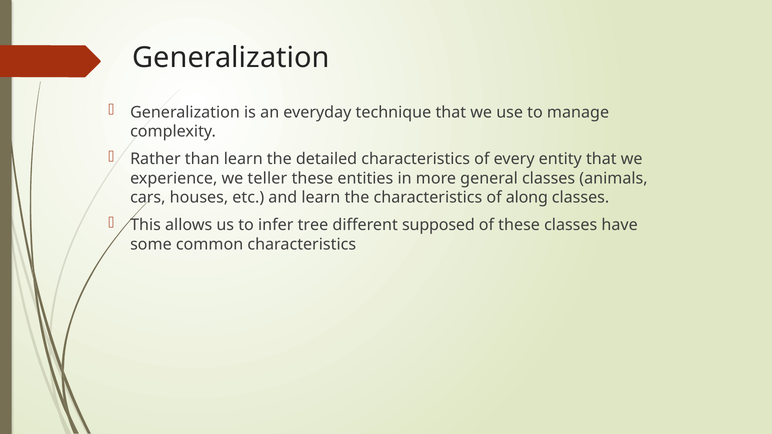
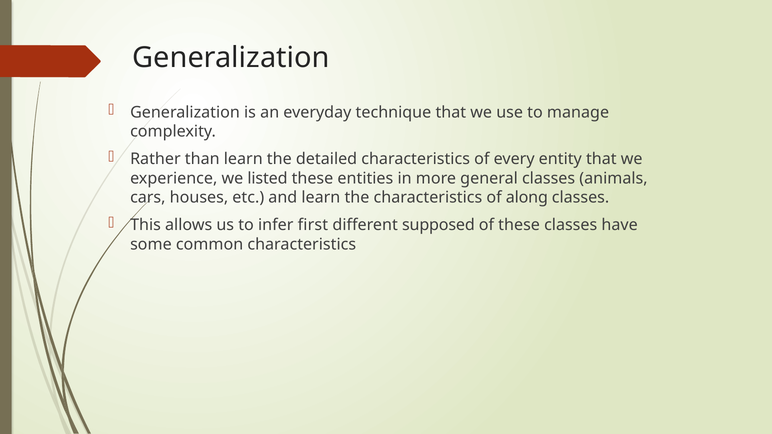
teller: teller -> listed
tree: tree -> first
